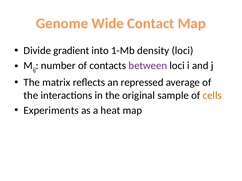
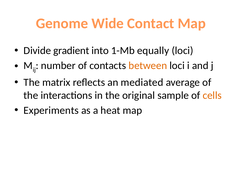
density: density -> equally
between colour: purple -> orange
repressed: repressed -> mediated
